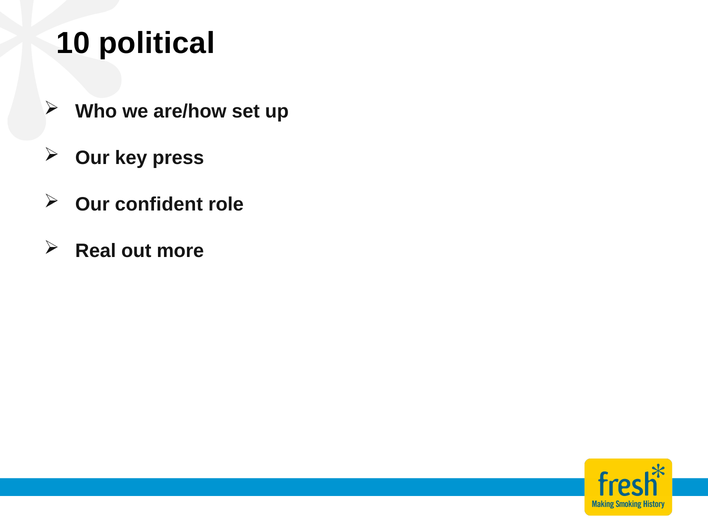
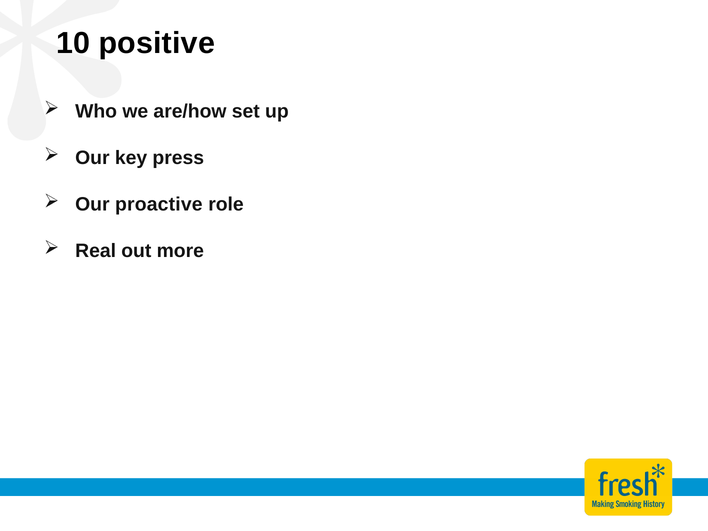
political: political -> positive
confident: confident -> proactive
